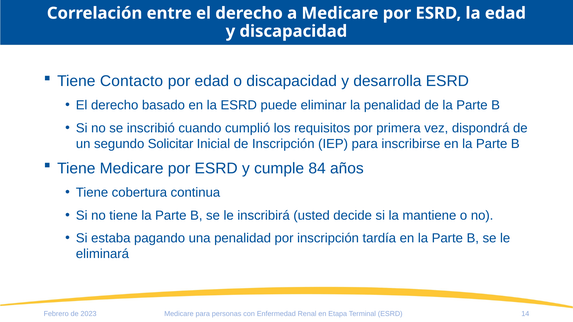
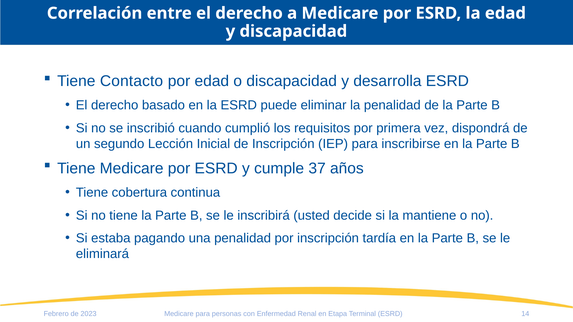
Solicitar: Solicitar -> Lección
84: 84 -> 37
